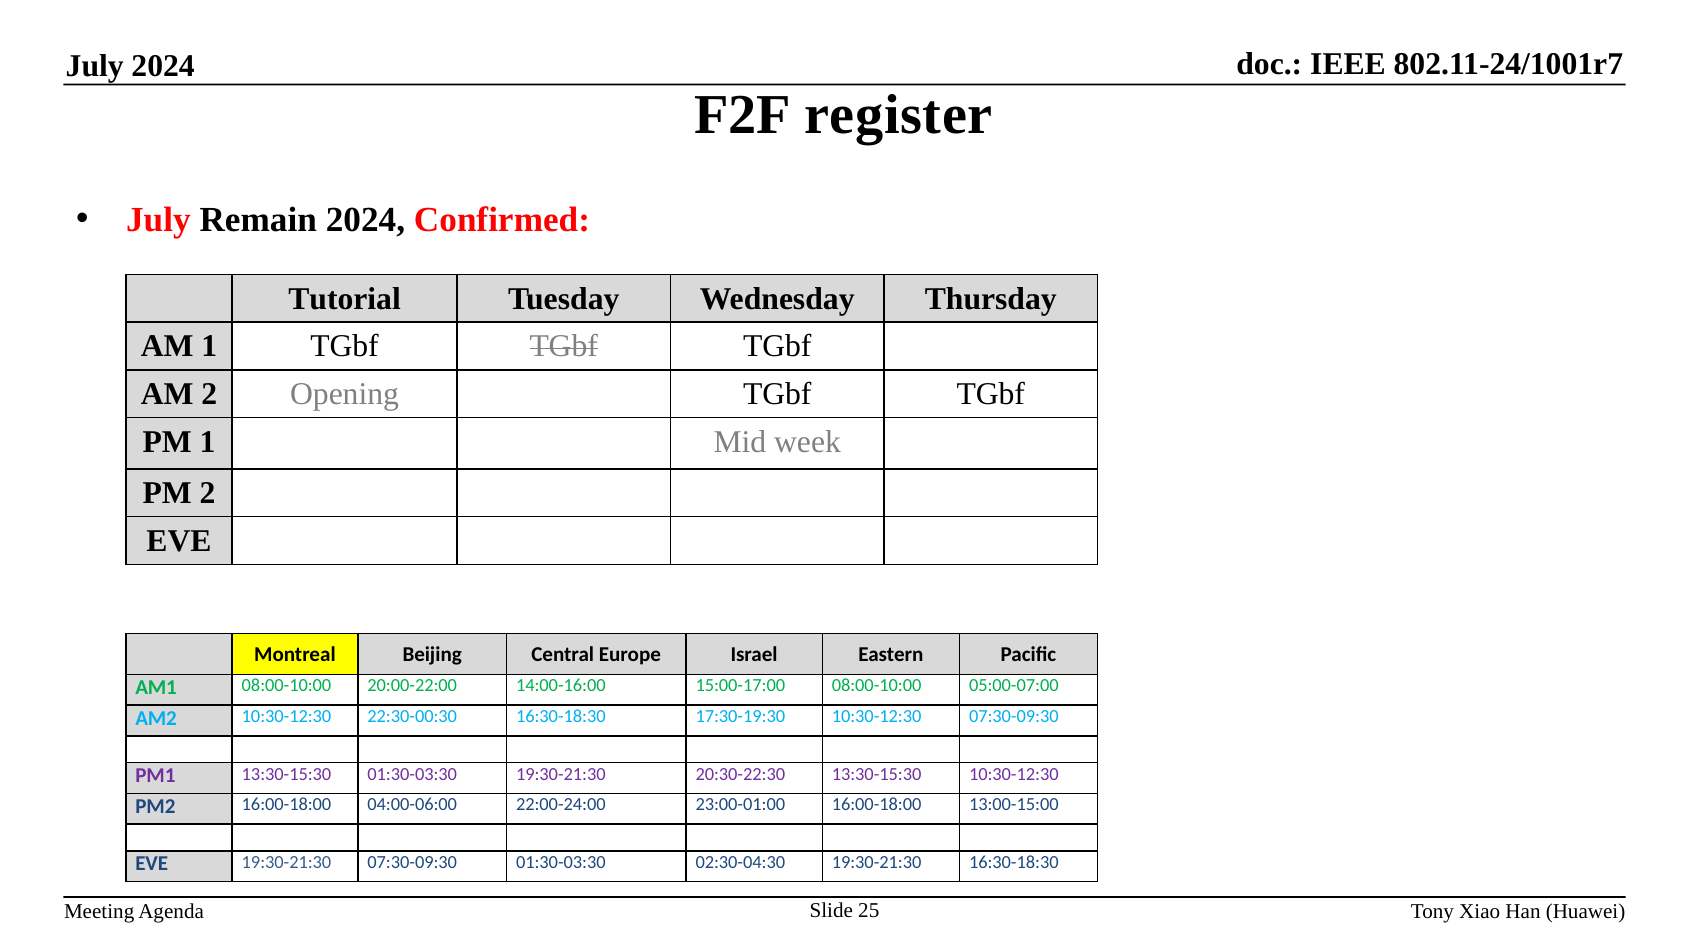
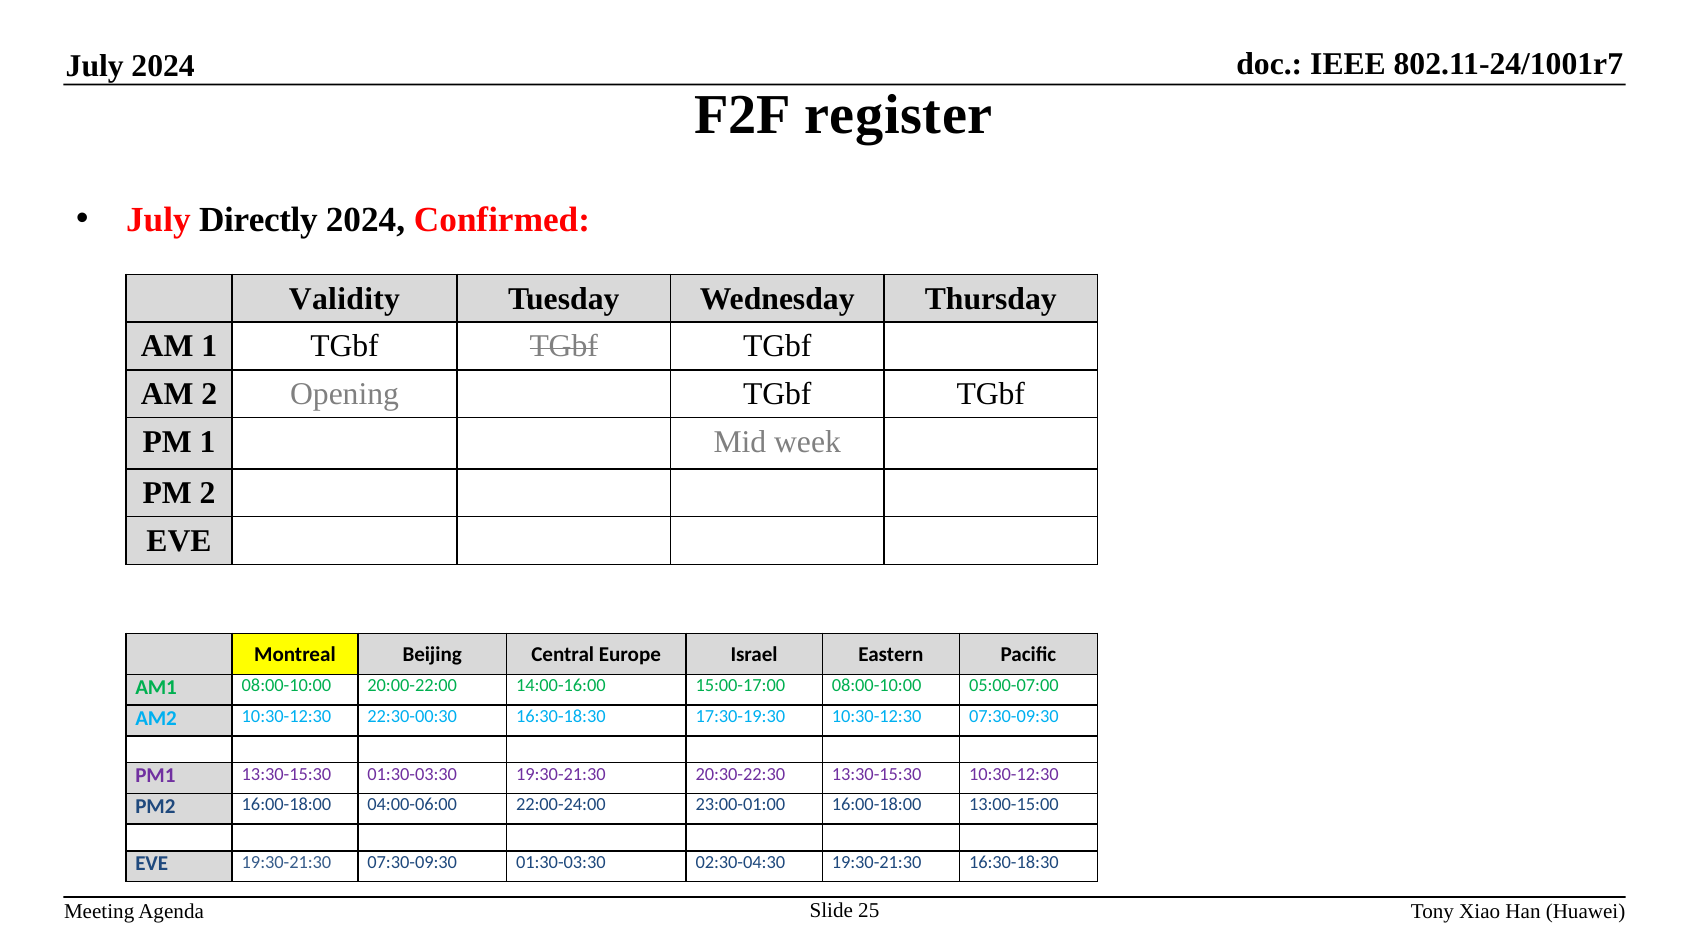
Remain: Remain -> Directly
Tutorial: Tutorial -> Validity
